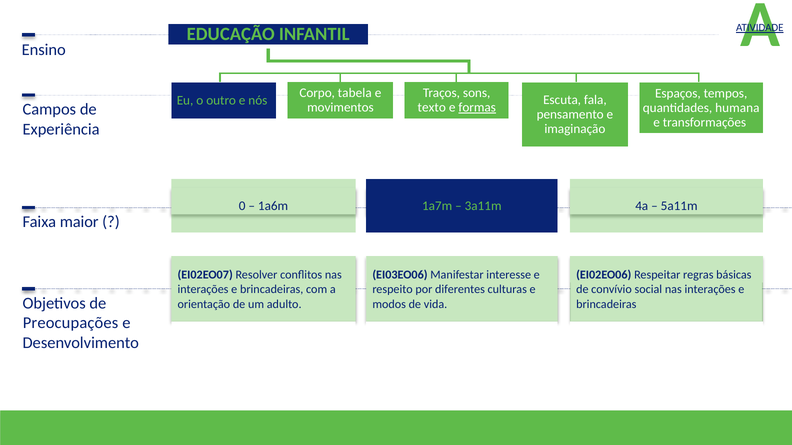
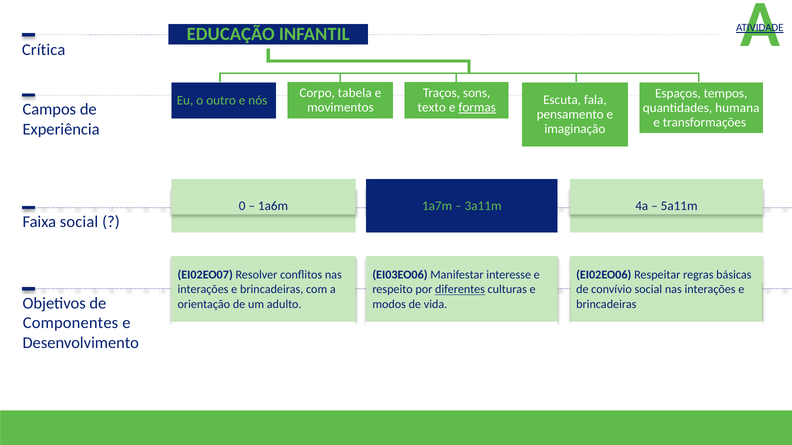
Ensino: Ensino -> Crítica
Faixa maior: maior -> social
diferentes underline: none -> present
Preocupações: Preocupações -> Componentes
